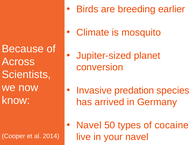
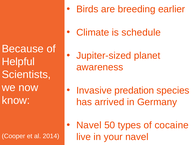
mosquito: mosquito -> schedule
Across: Across -> Helpful
conversion: conversion -> awareness
